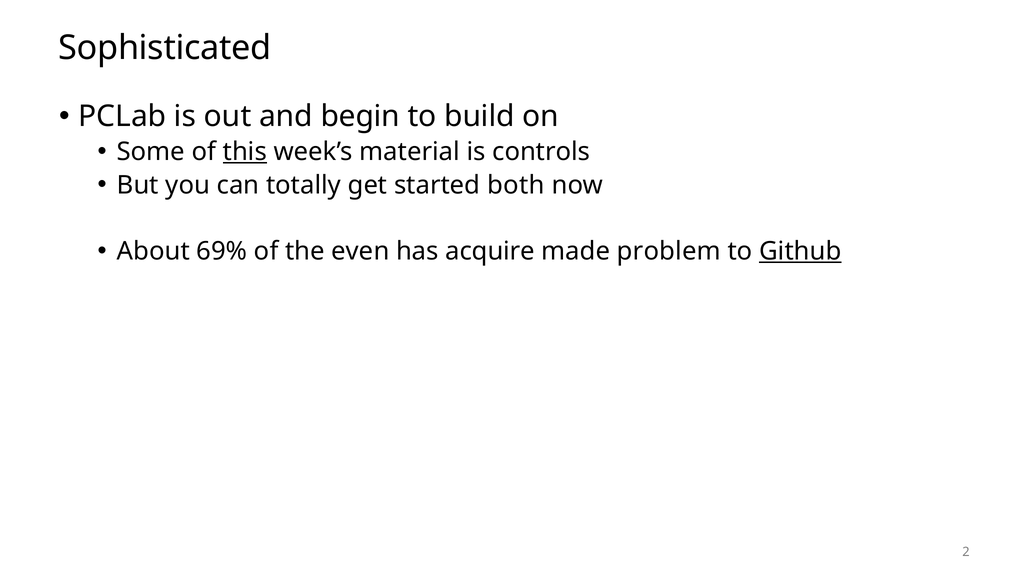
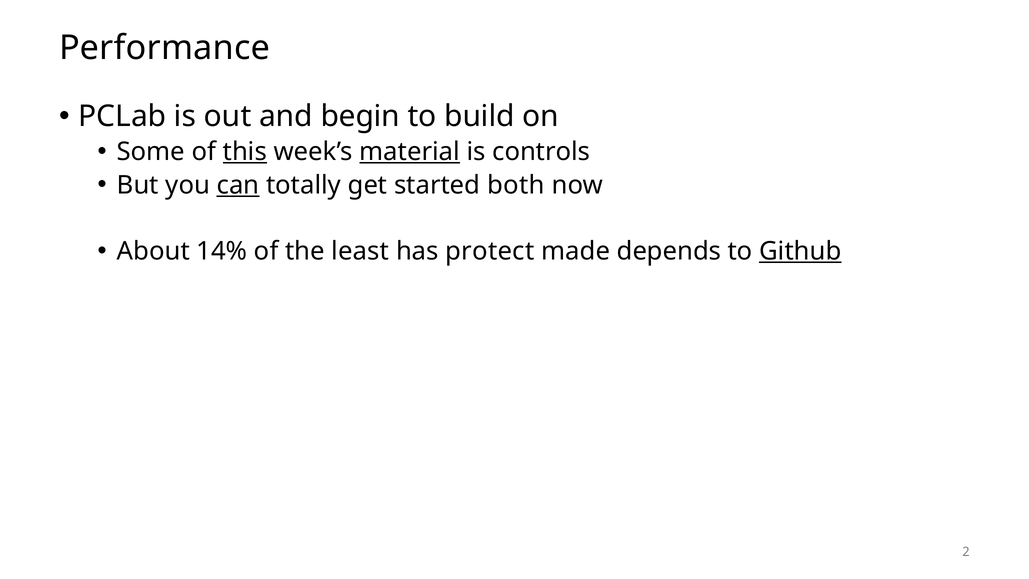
Sophisticated: Sophisticated -> Performance
material underline: none -> present
can underline: none -> present
69%: 69% -> 14%
even: even -> least
acquire: acquire -> protect
problem: problem -> depends
